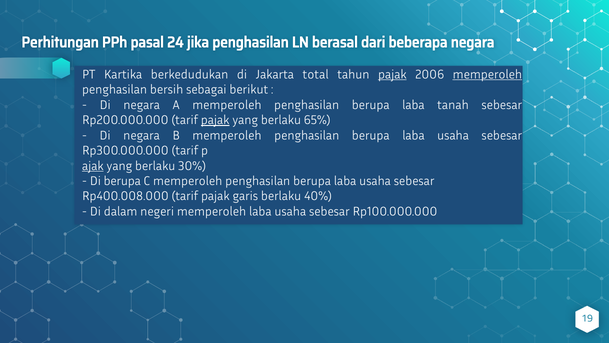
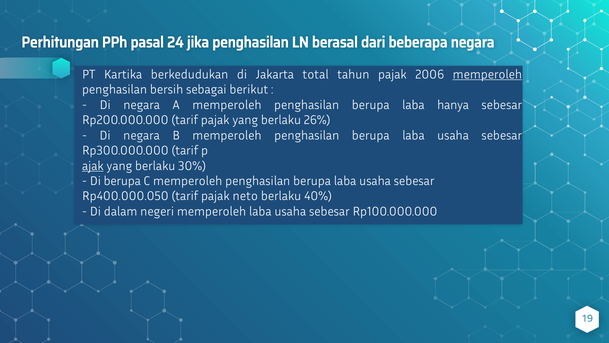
pajak at (392, 74) underline: present -> none
tanah: tanah -> hanya
pajak at (215, 120) underline: present -> none
65%: 65% -> 26%
Rp400.008.000: Rp400.008.000 -> Rp400.000.050
garis: garis -> neto
